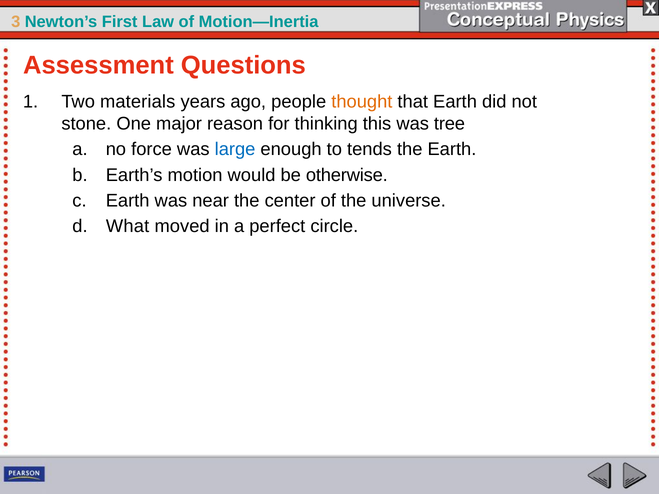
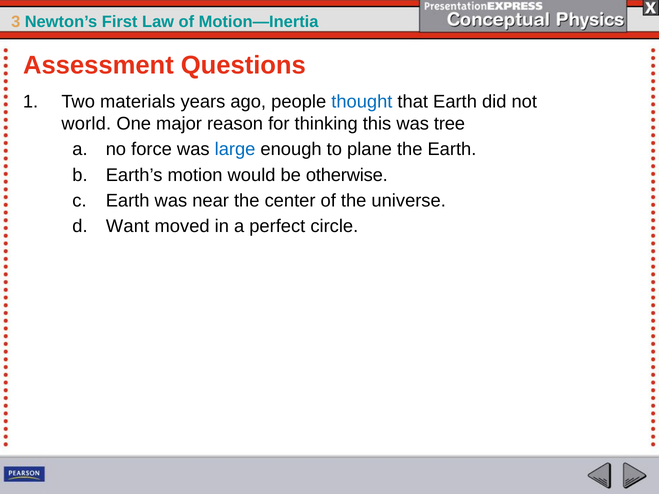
thought colour: orange -> blue
stone: stone -> world
tends: tends -> plane
What: What -> Want
